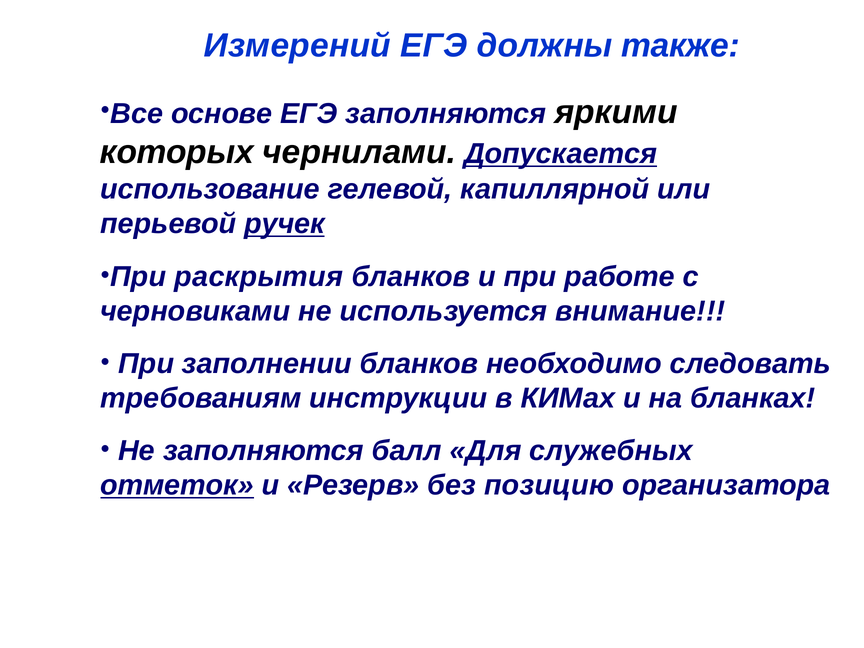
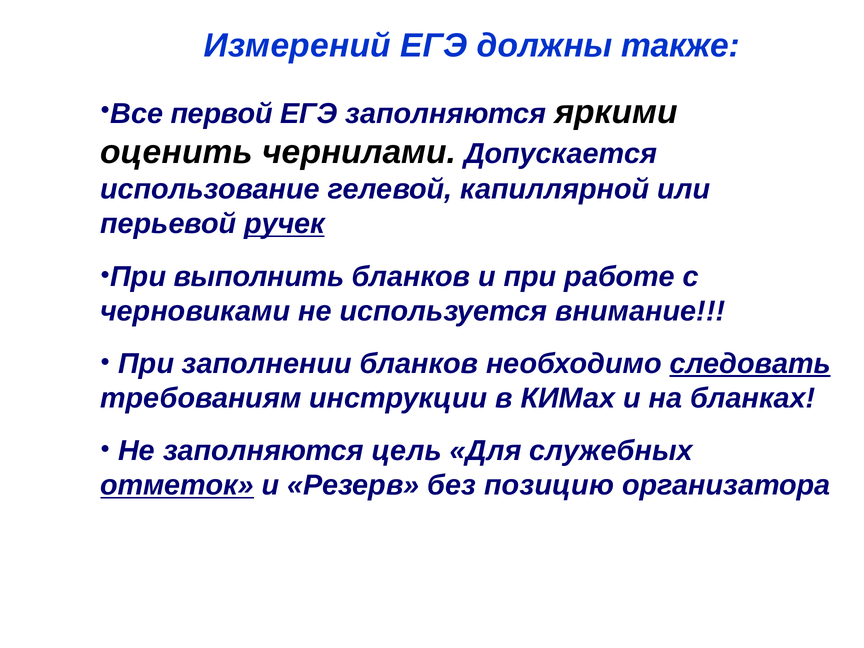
основе: основе -> первой
которых: которых -> оценить
Допускается underline: present -> none
раскрытия: раскрытия -> выполнить
следовать underline: none -> present
балл: балл -> цель
